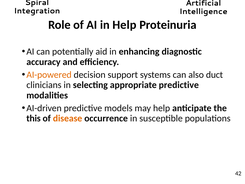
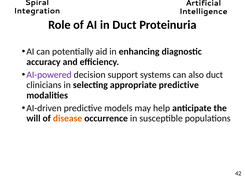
in Help: Help -> Duct
AI-powered colour: orange -> purple
this: this -> will
